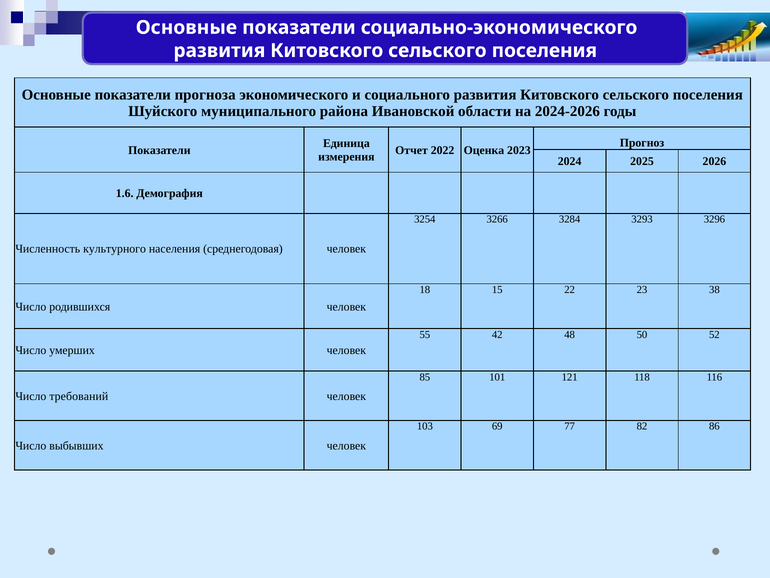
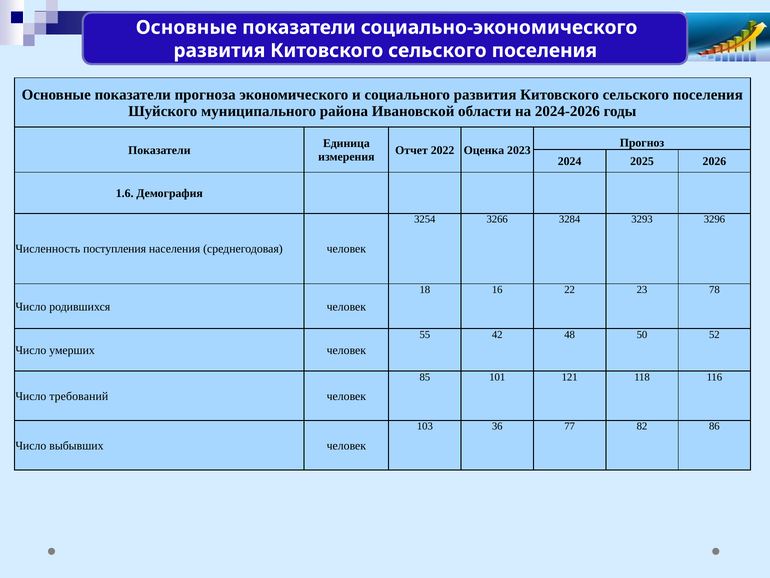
культурного: культурного -> поступления
15: 15 -> 16
38: 38 -> 78
69: 69 -> 36
